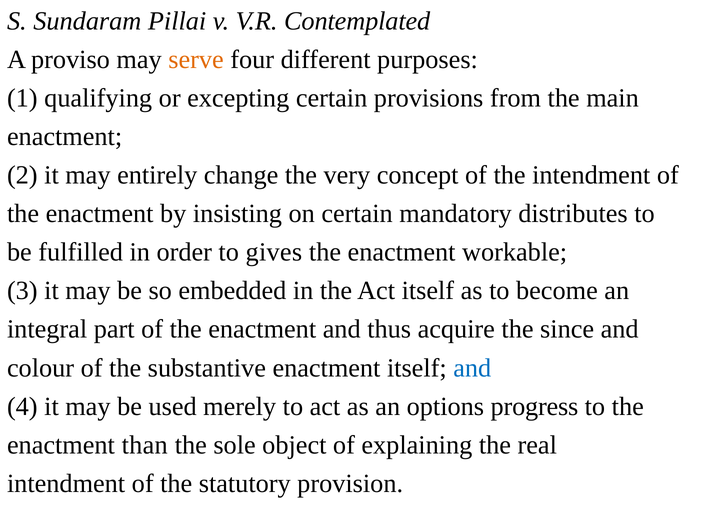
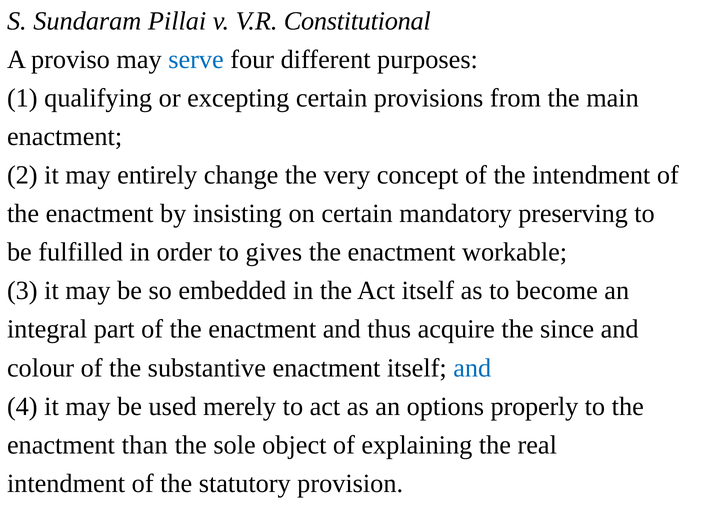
Contemplated: Contemplated -> Constitutional
serve colour: orange -> blue
distributes: distributes -> preserving
progress: progress -> properly
